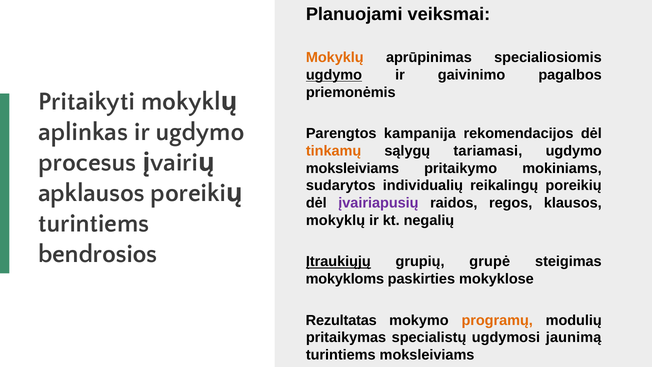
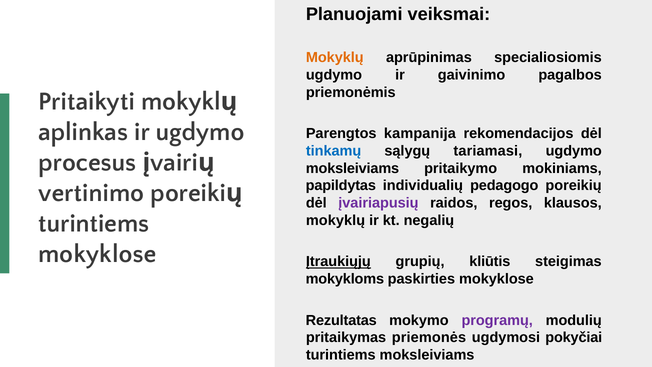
ugdymo at (334, 75) underline: present -> none
tinkamų colour: orange -> blue
sudarytos: sudarytos -> papildytas
reikalingų: reikalingų -> pedagogo
apklausos: apklausos -> vertinimo
bendrosios at (98, 254): bendrosios -> mokyklose
grupė: grupė -> kliūtis
programų colour: orange -> purple
specialistų: specialistų -> priemonės
jaunimą: jaunimą -> pokyčiai
